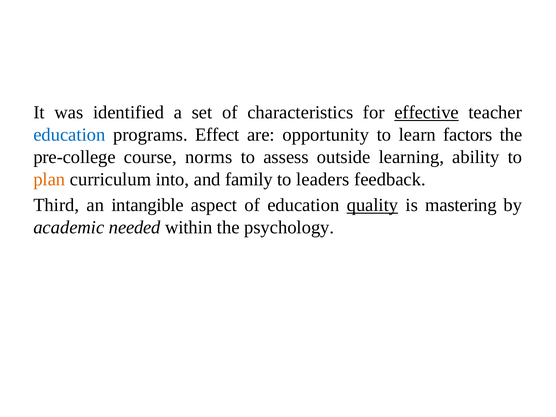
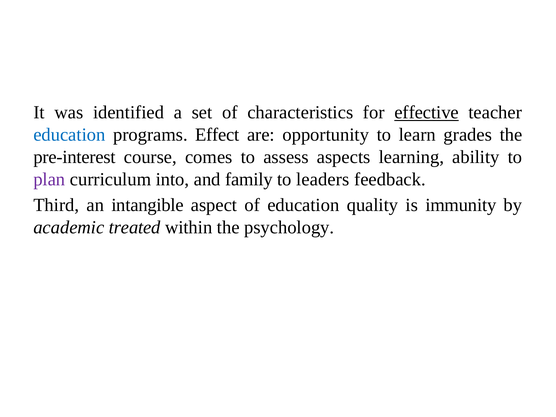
factors: factors -> grades
pre-college: pre-college -> pre-interest
norms: norms -> comes
outside: outside -> aspects
plan colour: orange -> purple
quality underline: present -> none
mastering: mastering -> immunity
needed: needed -> treated
